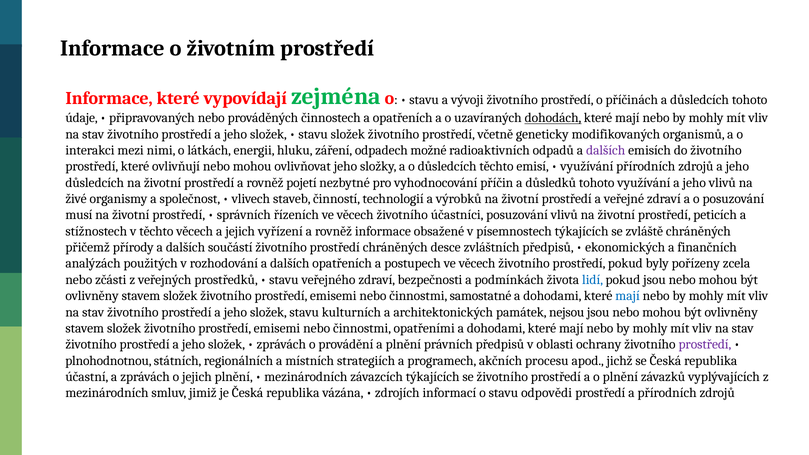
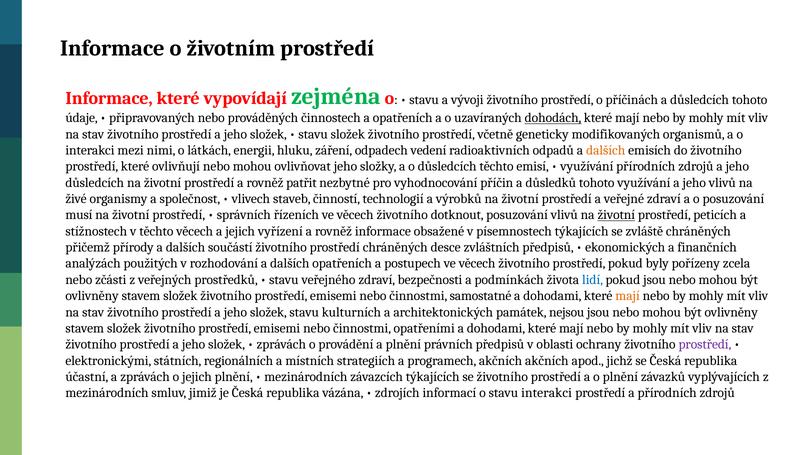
možné: možné -> vedení
dalších at (606, 150) colour: purple -> orange
pojetí: pojetí -> patřit
účastníci: účastníci -> dotknout
životní at (616, 215) underline: none -> present
mají at (628, 296) colour: blue -> orange
plnohodnotnou: plnohodnotnou -> elektronickými
akčních procesu: procesu -> akčních
stavu odpovědi: odpovědi -> interakci
